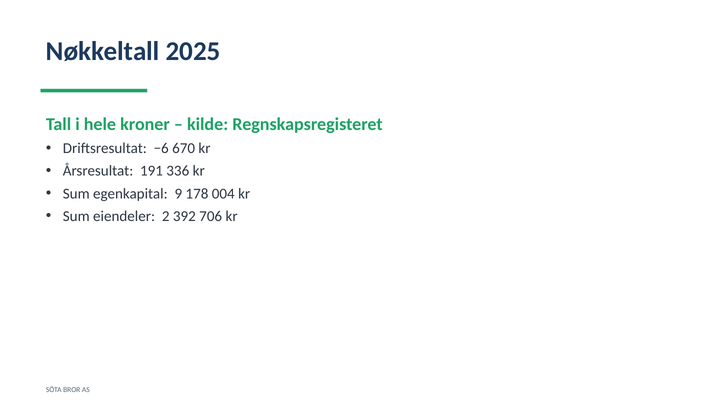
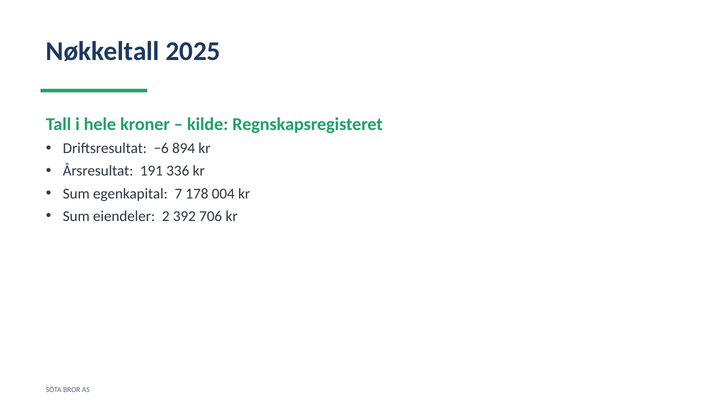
670: 670 -> 894
9: 9 -> 7
